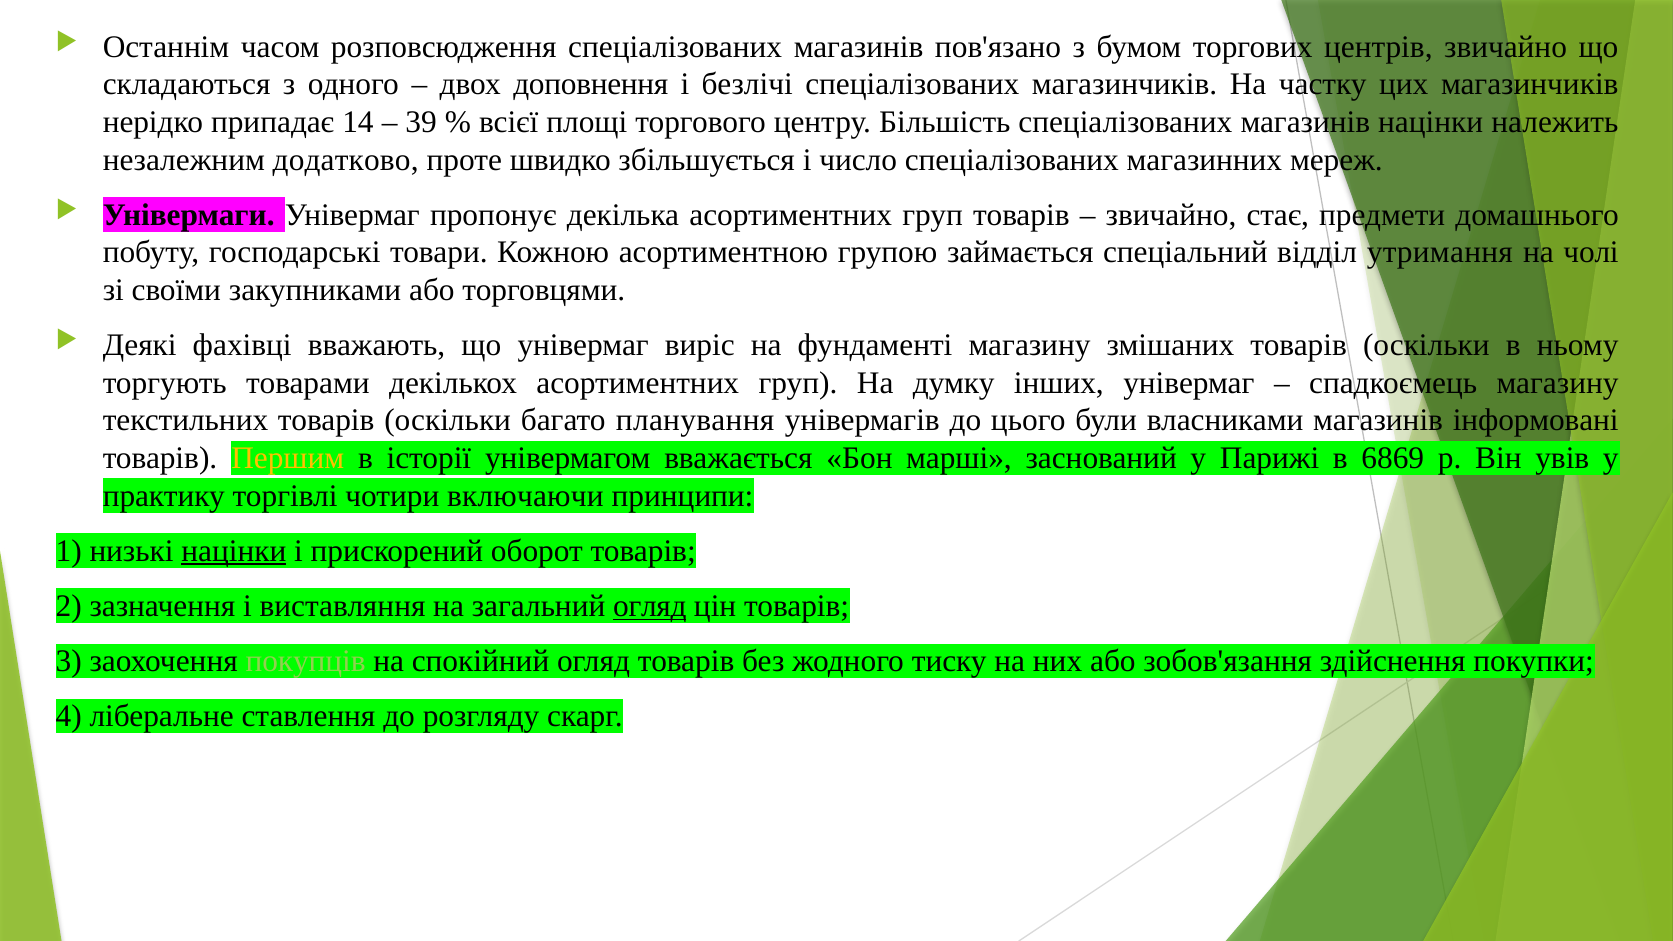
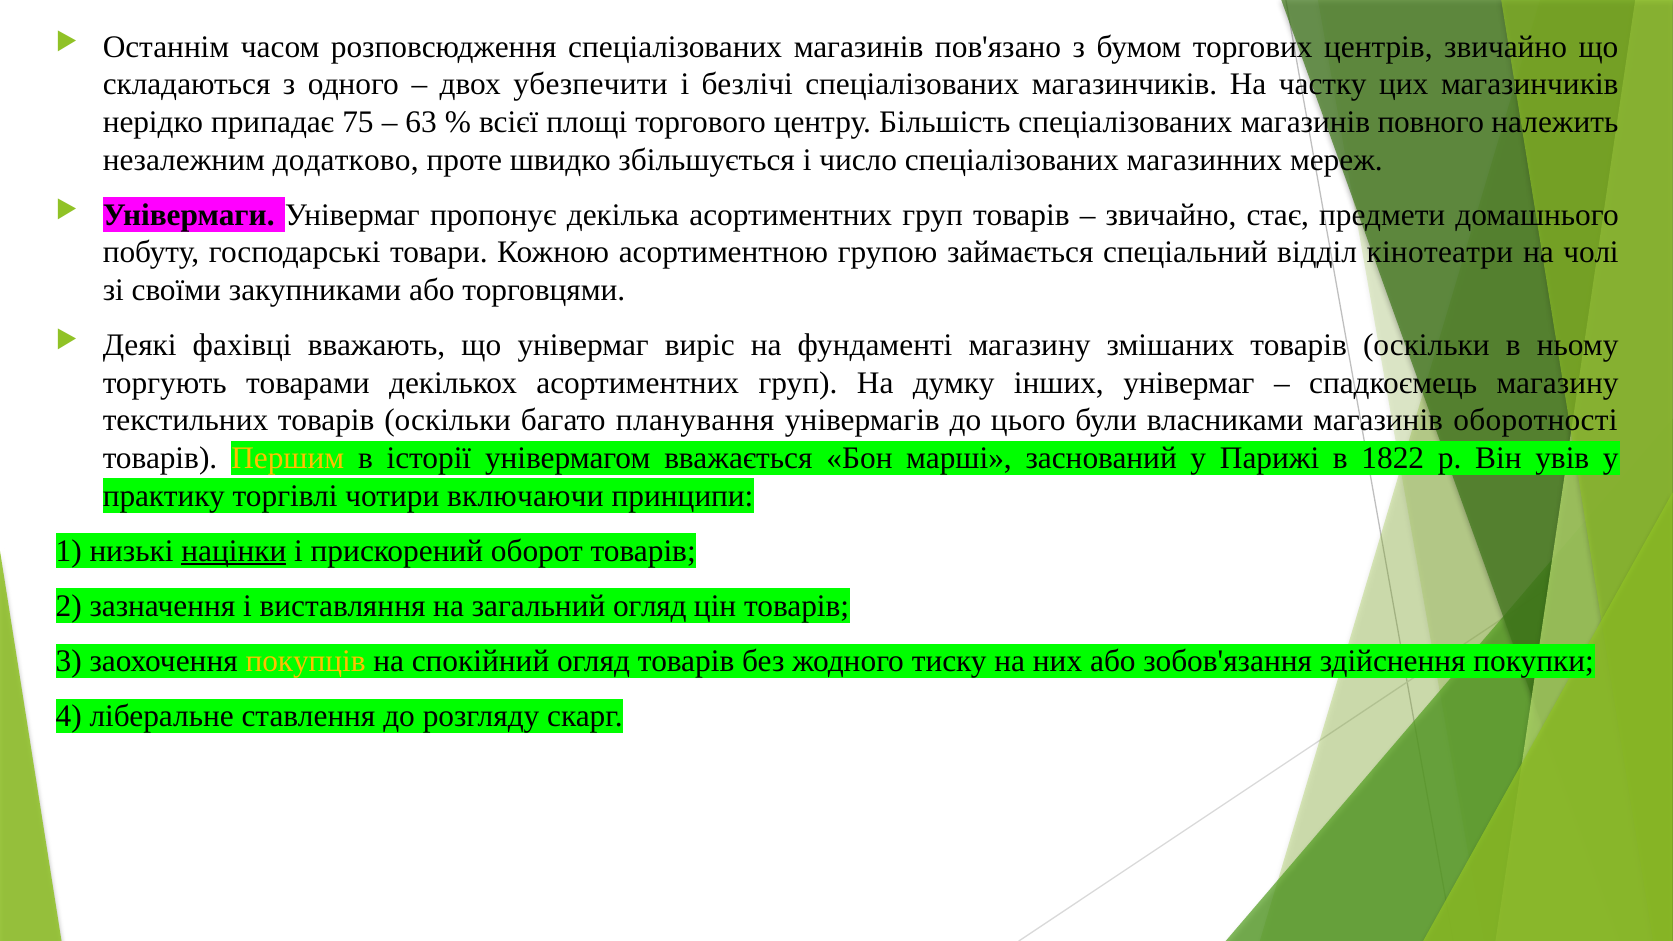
доповнення: доповнення -> убезпечити
14: 14 -> 75
39: 39 -> 63
магазинів націнки: націнки -> повного
утримання: утримання -> кінотеатри
інформовані: інформовані -> оборотності
6869: 6869 -> 1822
огляд at (650, 606) underline: present -> none
покупців colour: light green -> yellow
